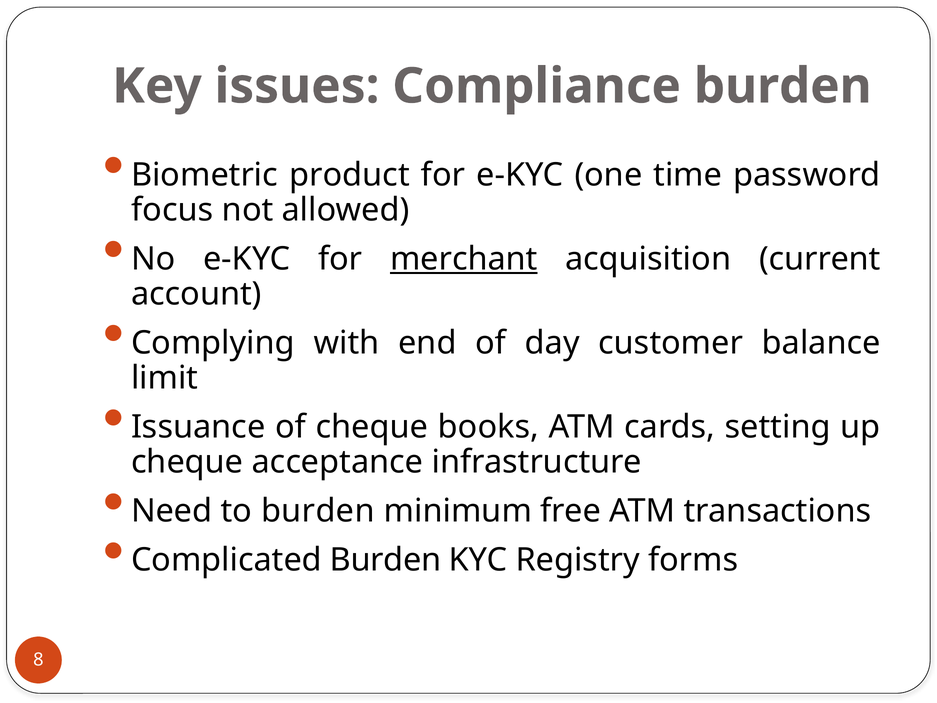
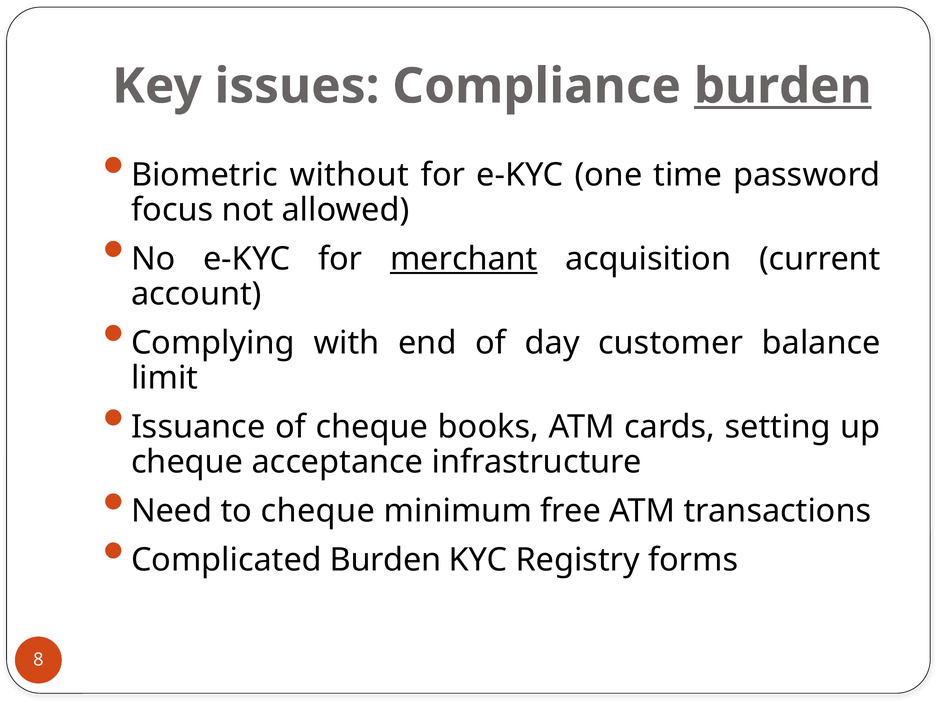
burden at (783, 86) underline: none -> present
product: product -> without
to burden: burden -> cheque
